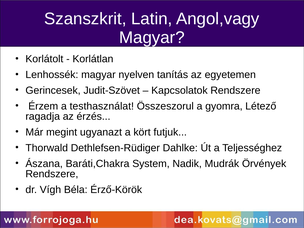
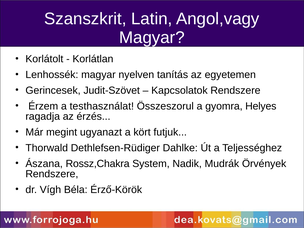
Létező: Létező -> Helyes
Baráti,Chakra: Baráti,Chakra -> Rossz,Chakra
